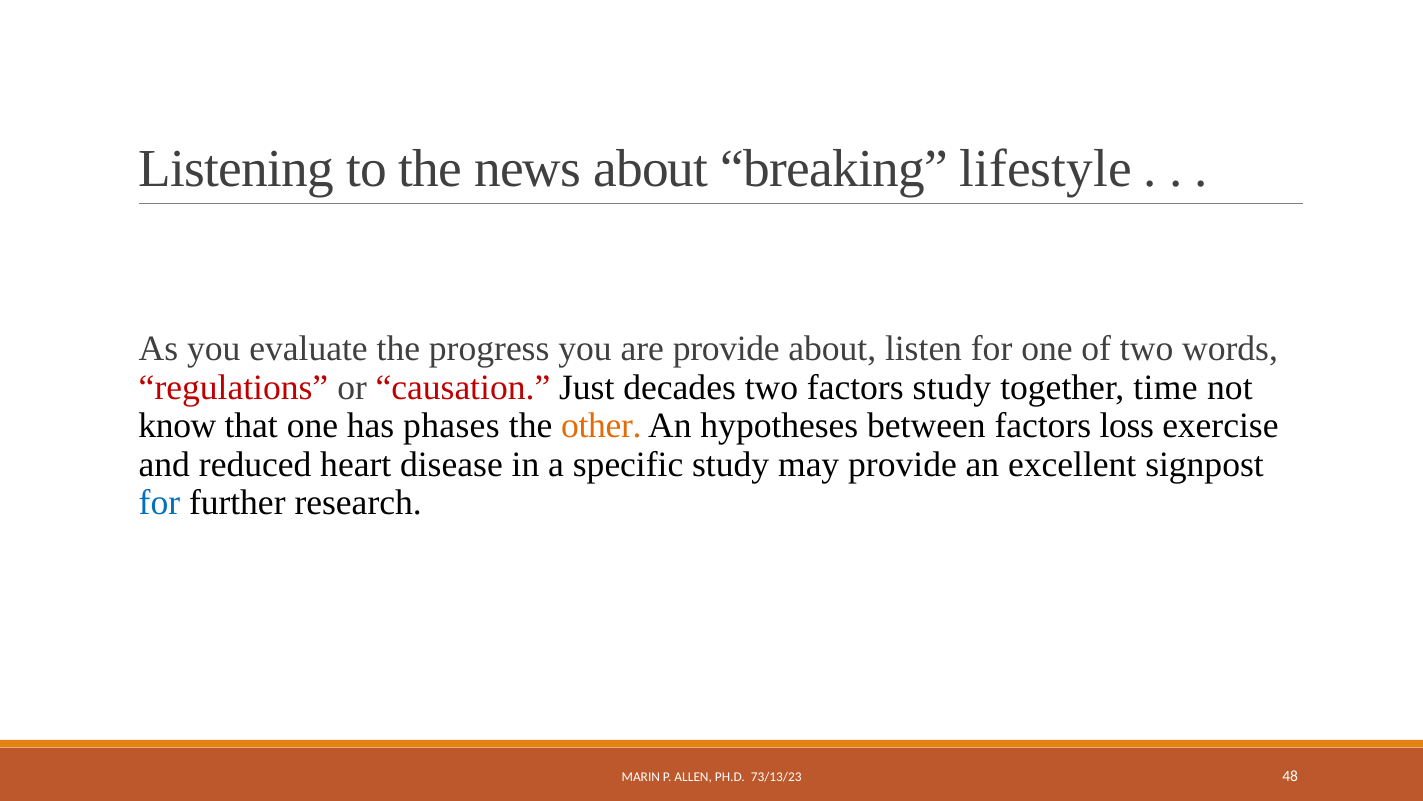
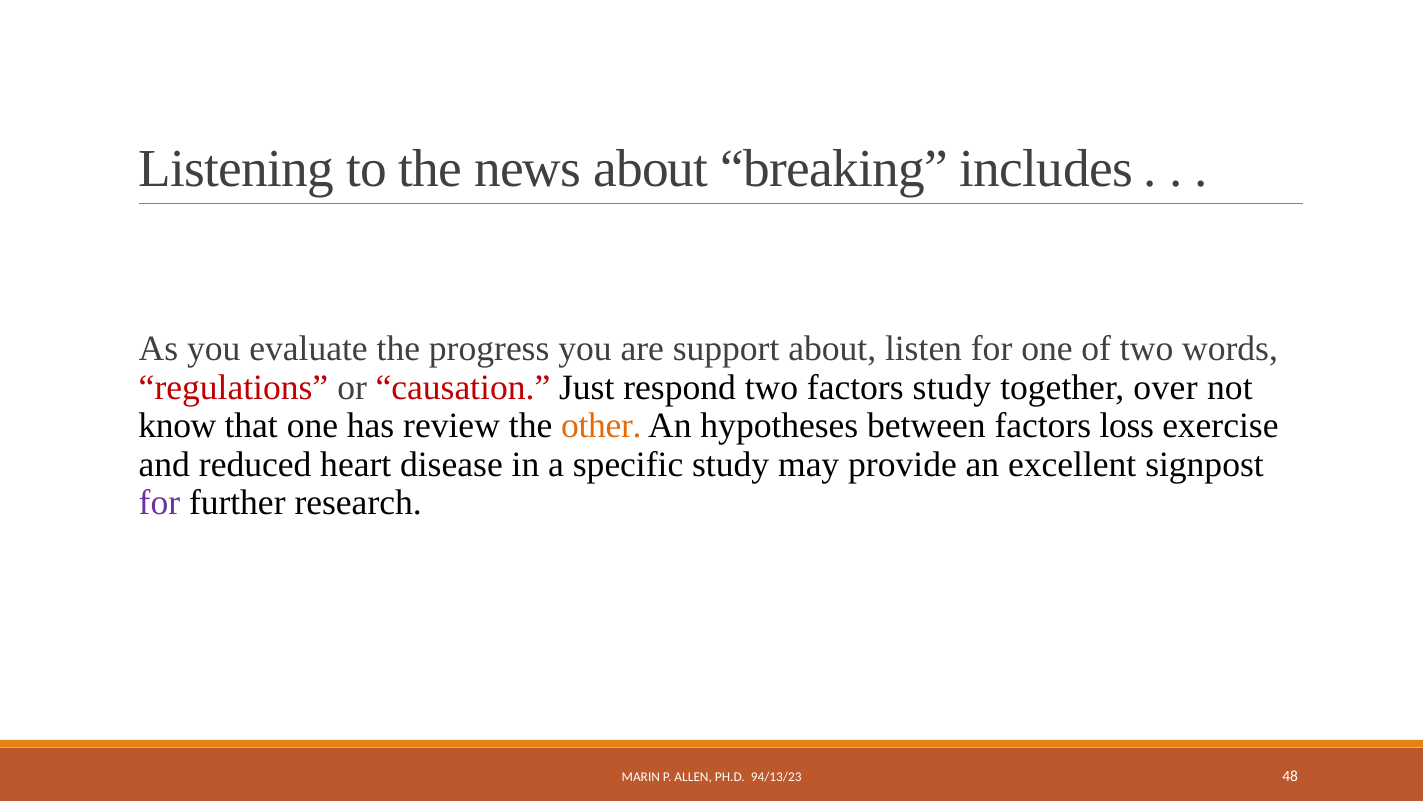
lifestyle: lifestyle -> includes
are provide: provide -> support
decades: decades -> respond
time: time -> over
phases: phases -> review
for at (159, 503) colour: blue -> purple
73/13/23: 73/13/23 -> 94/13/23
